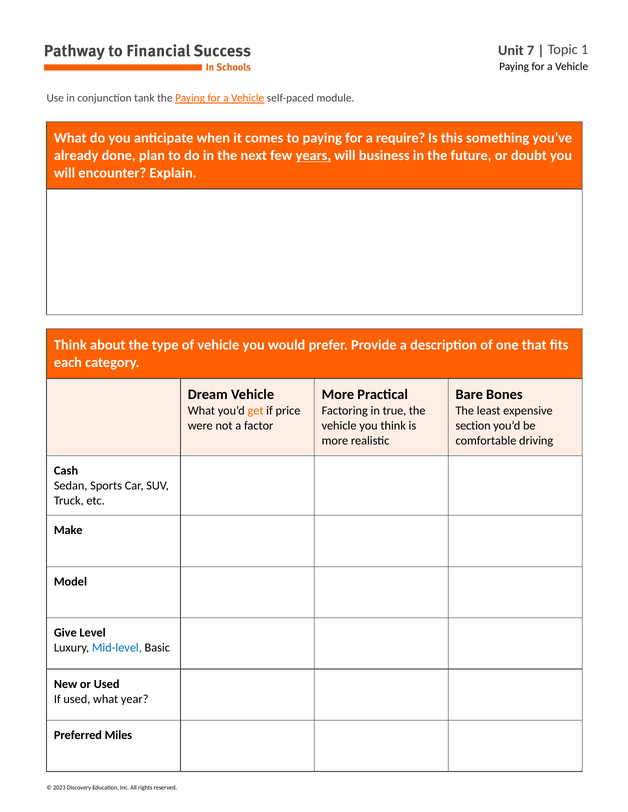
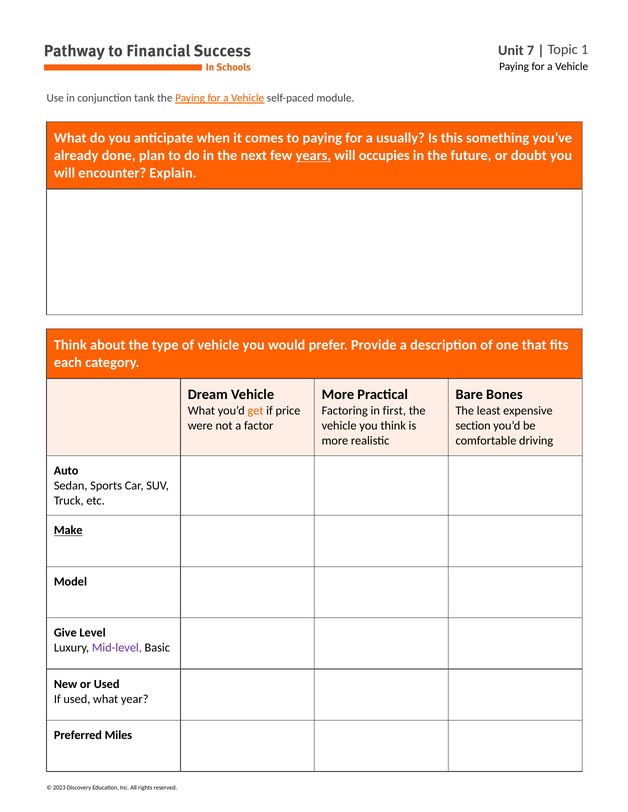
require: require -> usually
business: business -> occupies
true: true -> first
Cash: Cash -> Auto
Make underline: none -> present
Mid-level colour: blue -> purple
